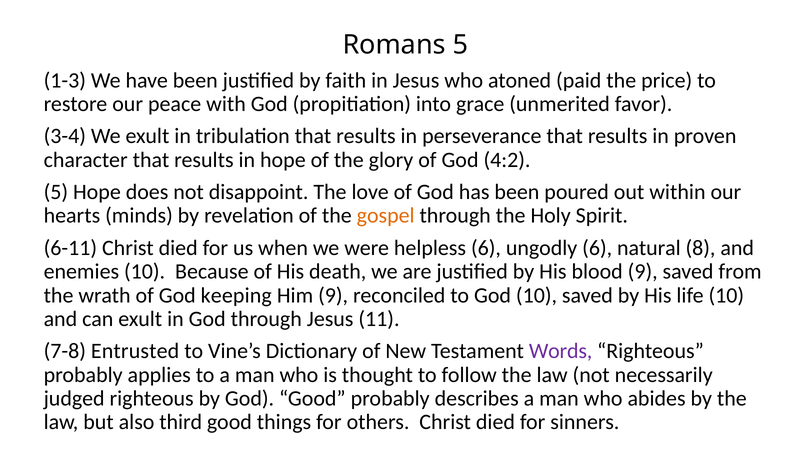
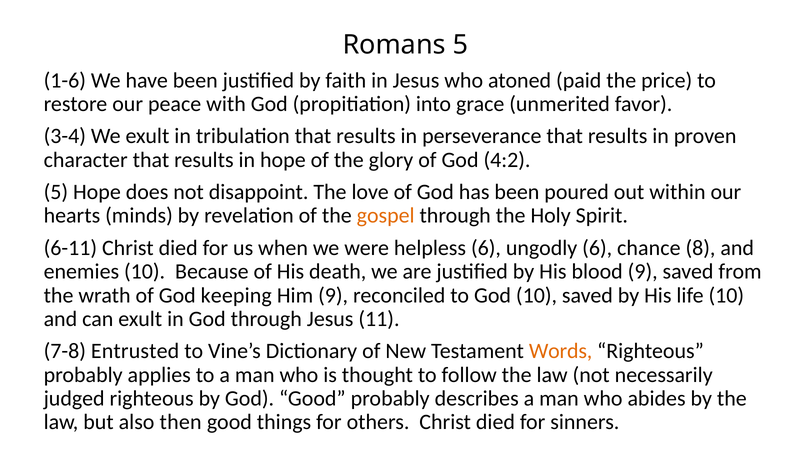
1-3: 1-3 -> 1-6
natural: natural -> chance
Words colour: purple -> orange
third: third -> then
